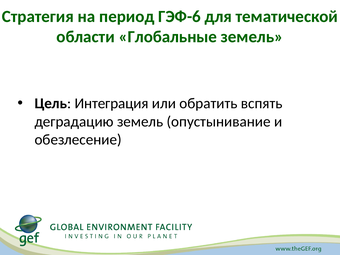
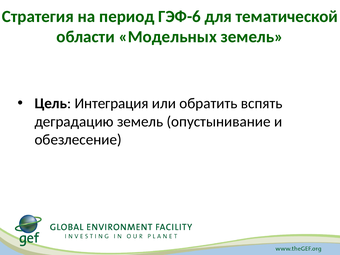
Глобальные: Глобальные -> Модельных
